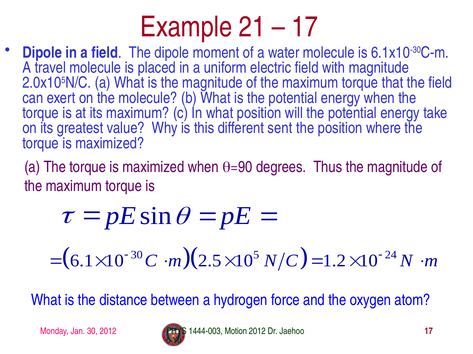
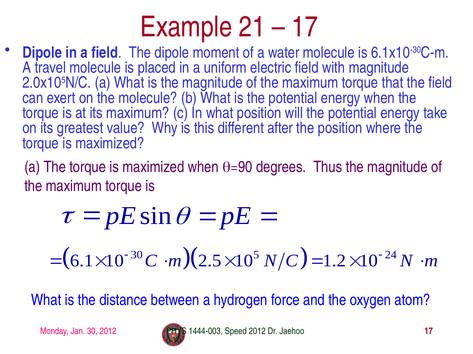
sent: sent -> after
Motion: Motion -> Speed
